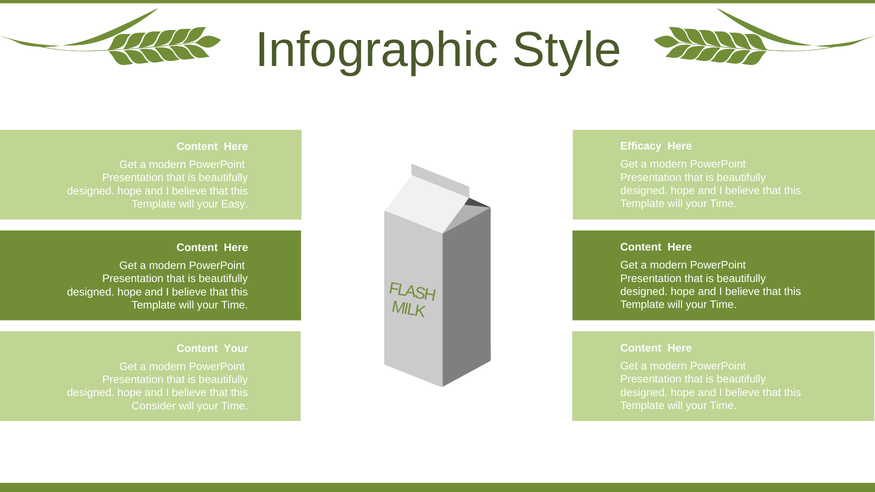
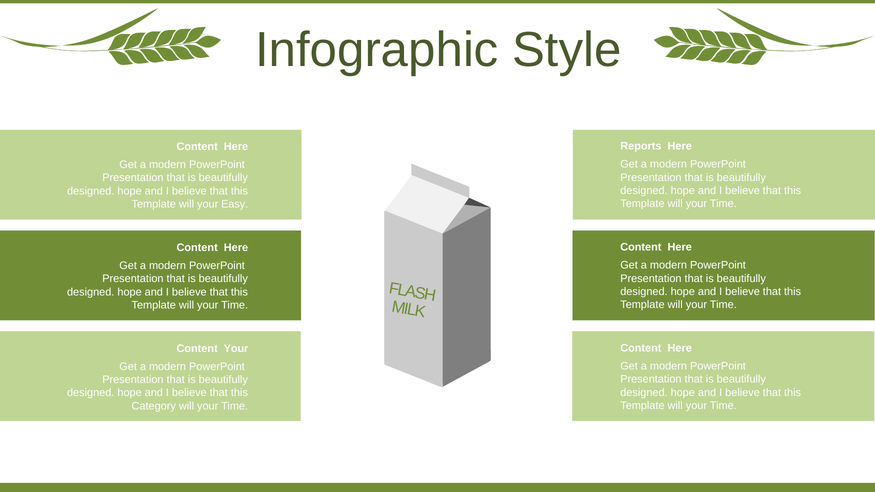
Efficacy: Efficacy -> Reports
Consider: Consider -> Category
